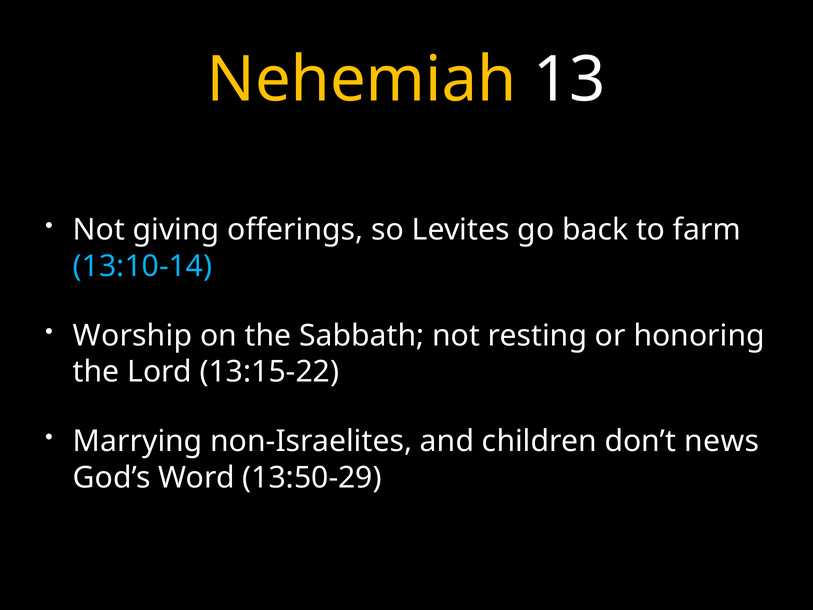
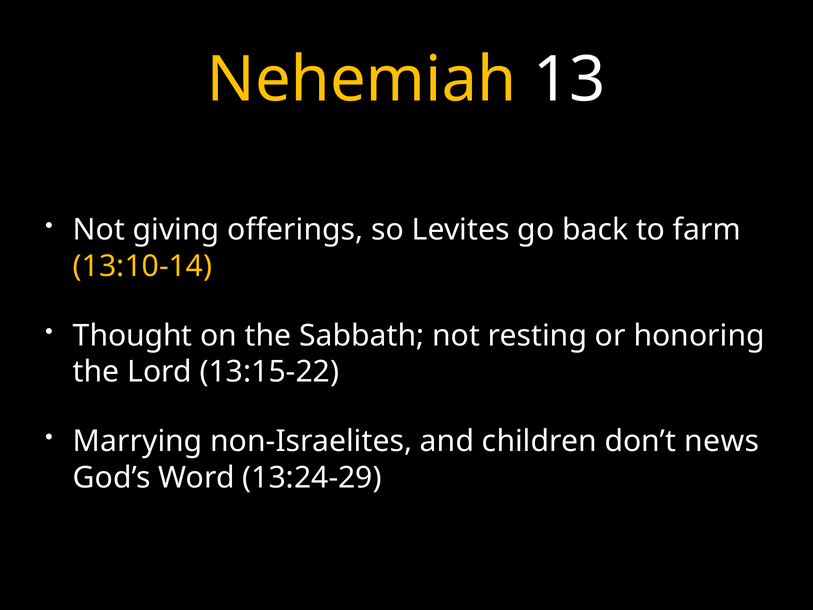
13:10-14 colour: light blue -> yellow
Worship: Worship -> Thought
13:50-29: 13:50-29 -> 13:24-29
